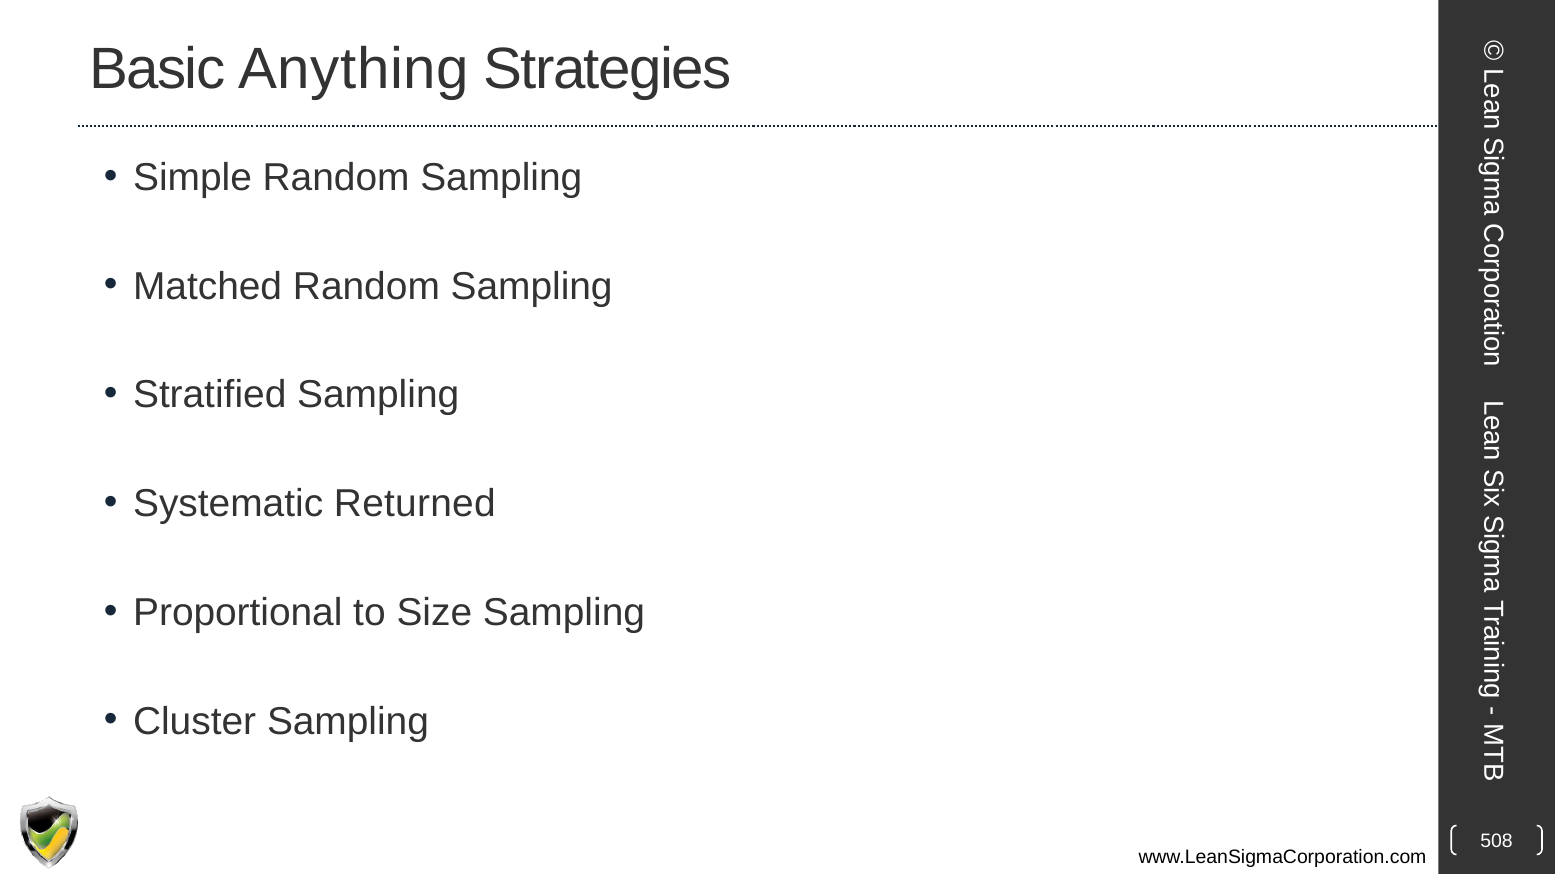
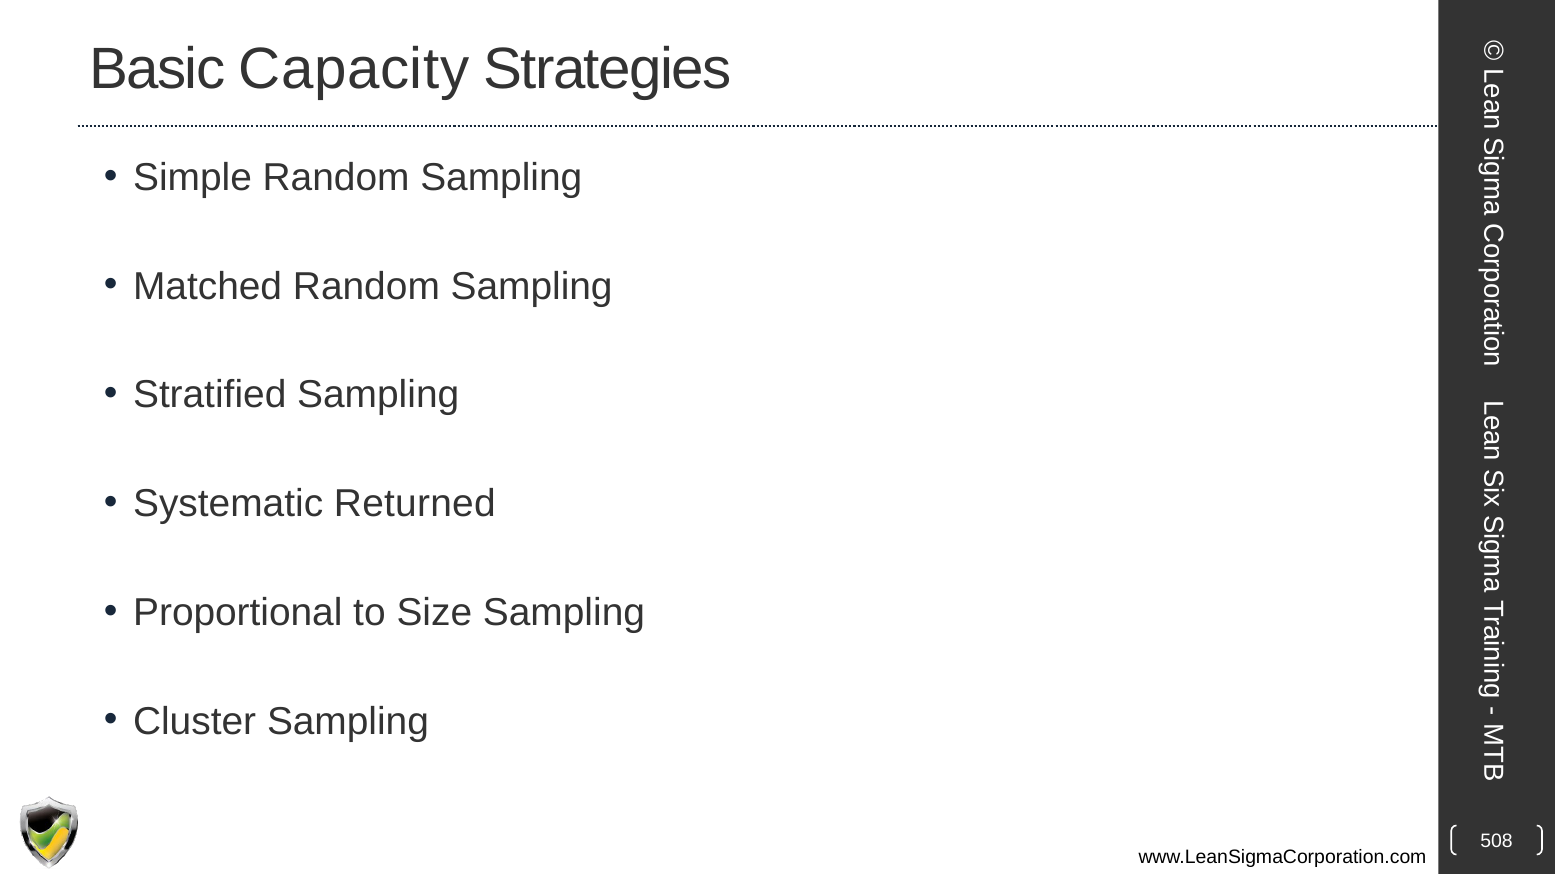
Anything: Anything -> Capacity
